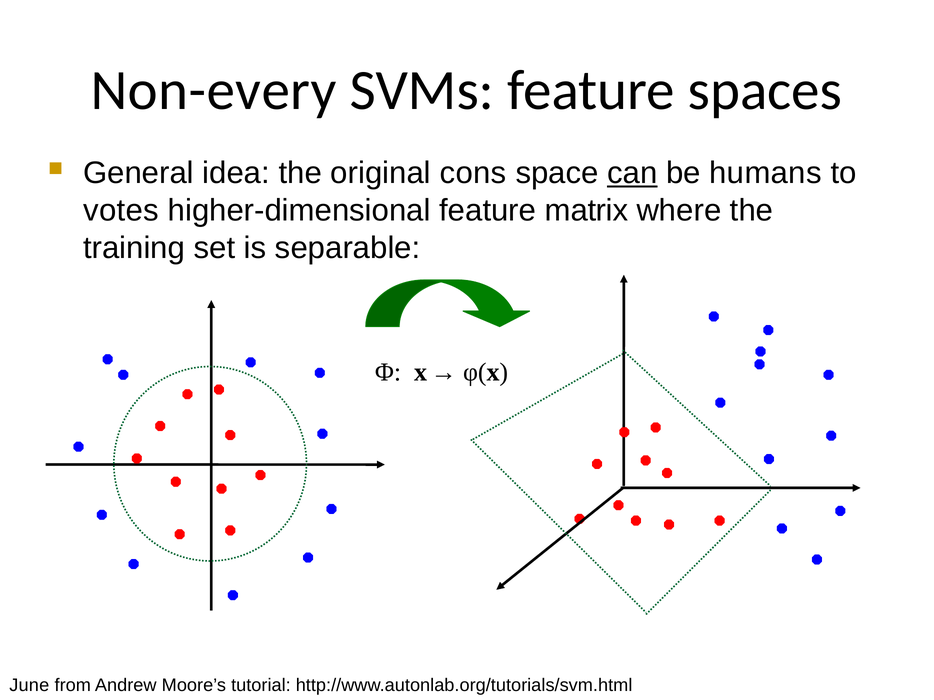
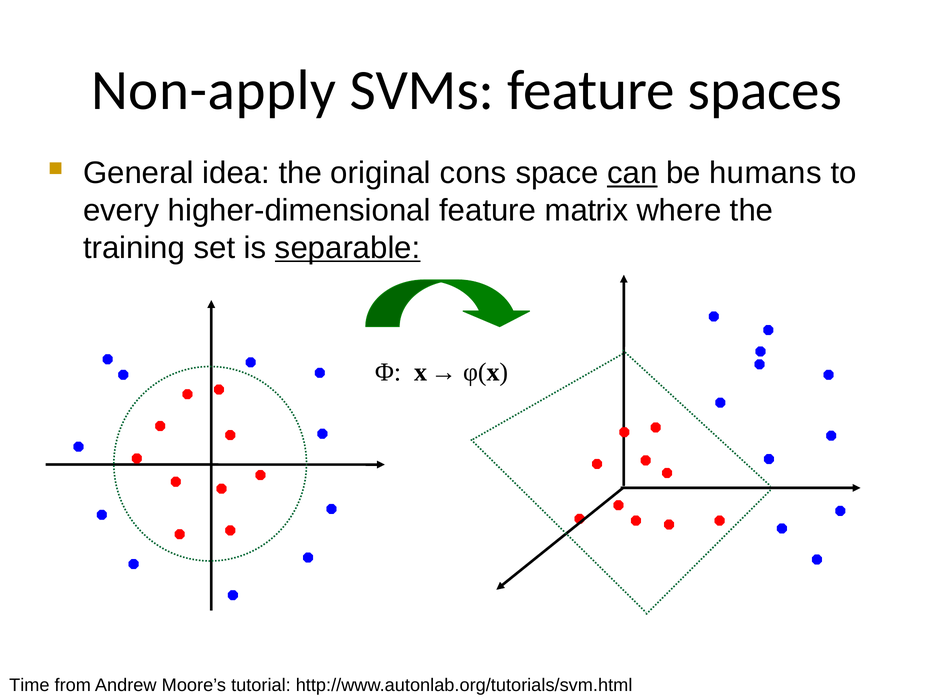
Non-every: Non-every -> Non-apply
votes: votes -> every
separable underline: none -> present
June: June -> Time
